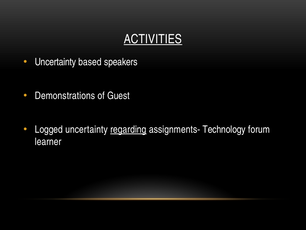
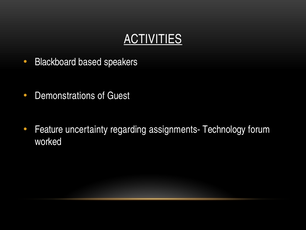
Uncertainty at (55, 62): Uncertainty -> Blackboard
Logged: Logged -> Feature
regarding underline: present -> none
learner: learner -> worked
